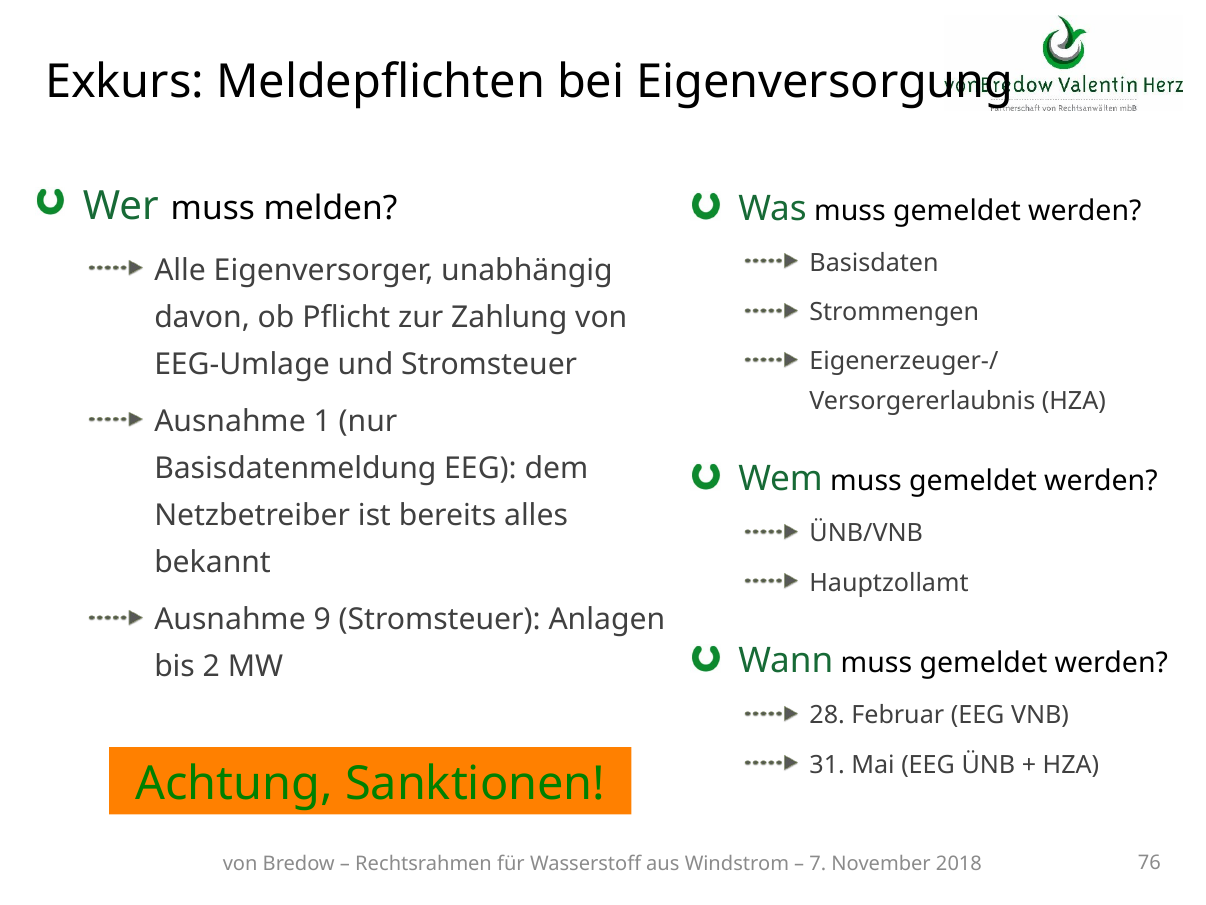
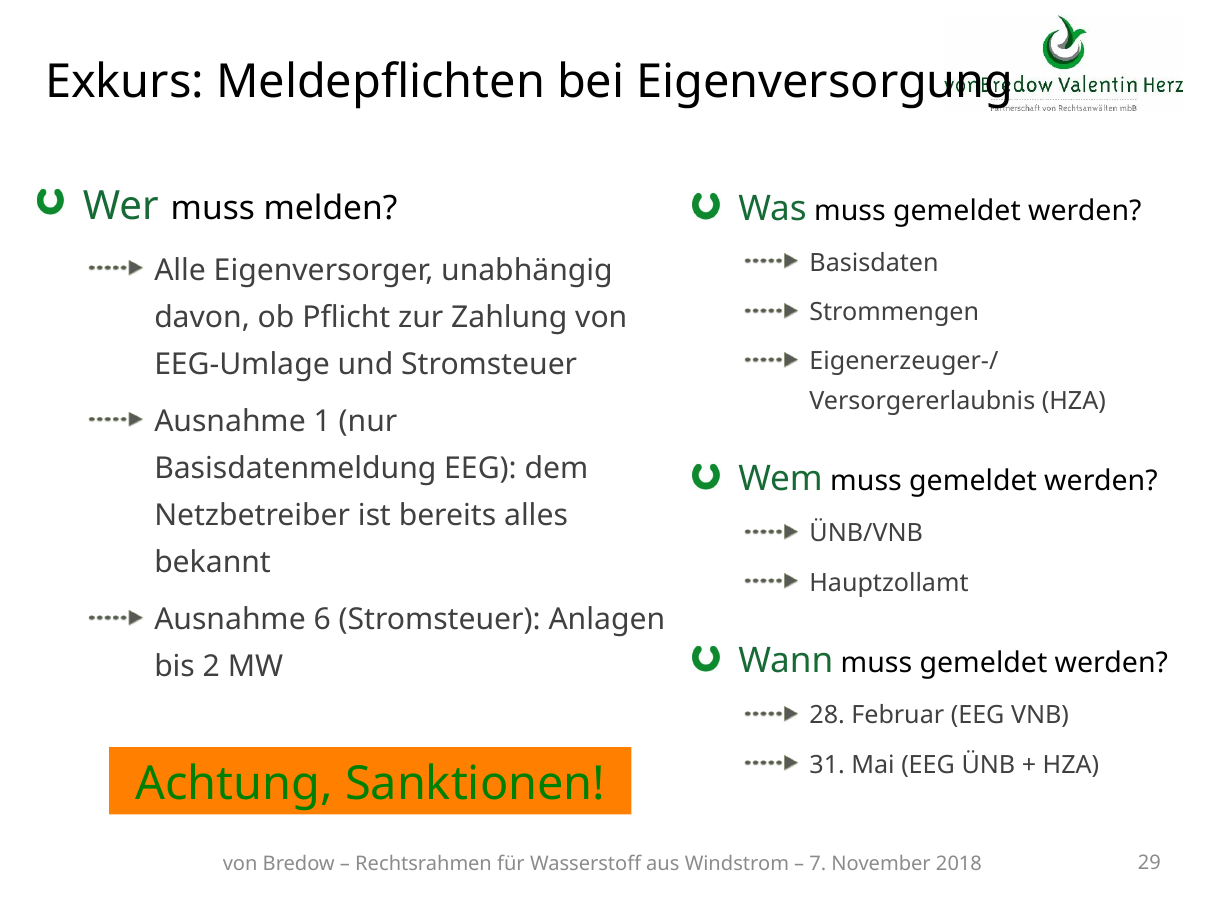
9: 9 -> 6
76: 76 -> 29
